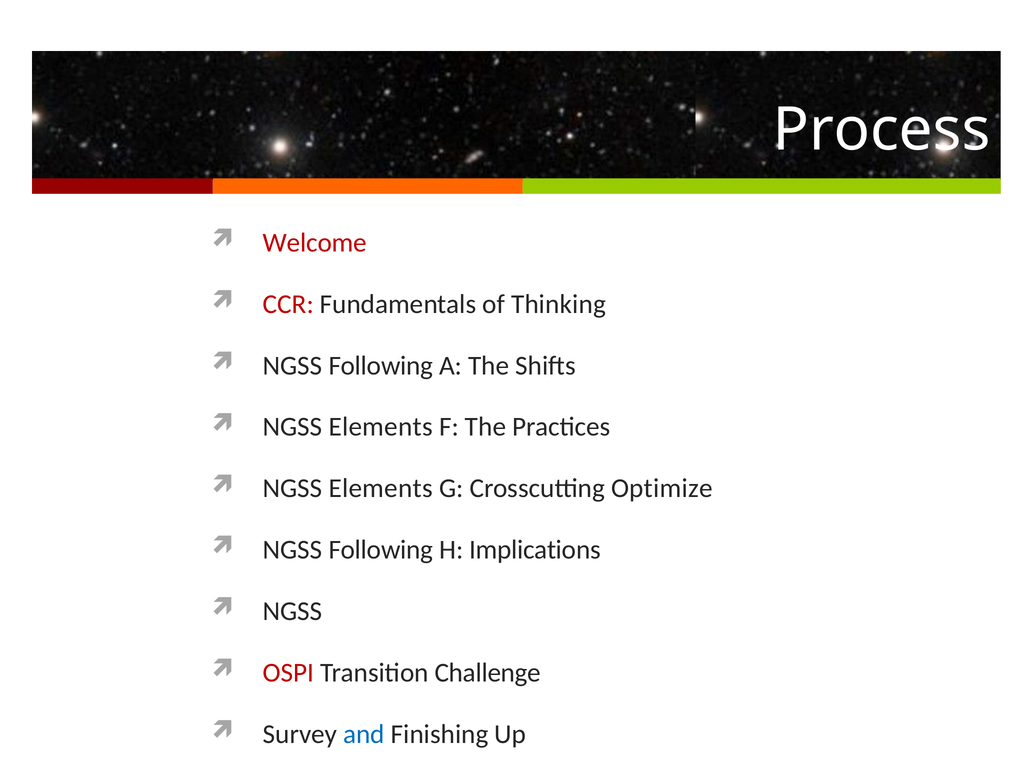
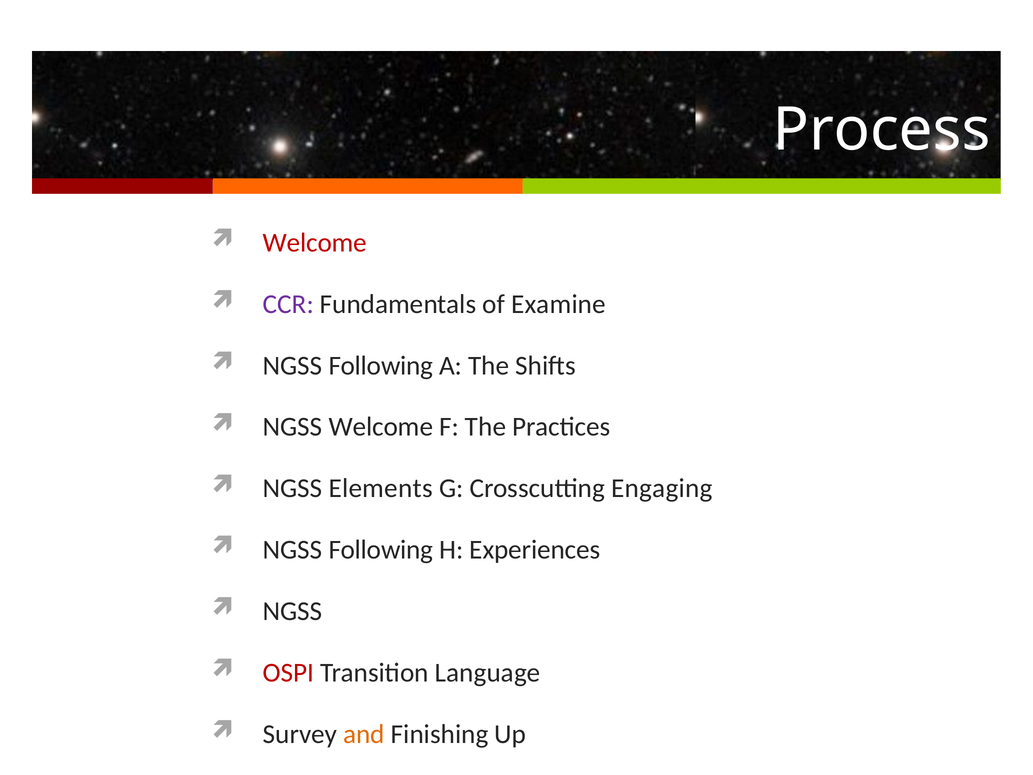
CCR colour: red -> purple
Thinking: Thinking -> Examine
Elements at (381, 427): Elements -> Welcome
Optimize: Optimize -> Engaging
Implications: Implications -> Experiences
Challenge: Challenge -> Language
and colour: blue -> orange
